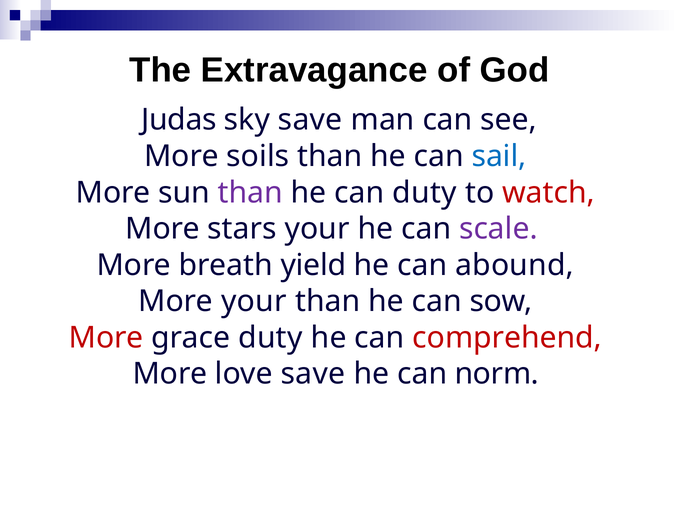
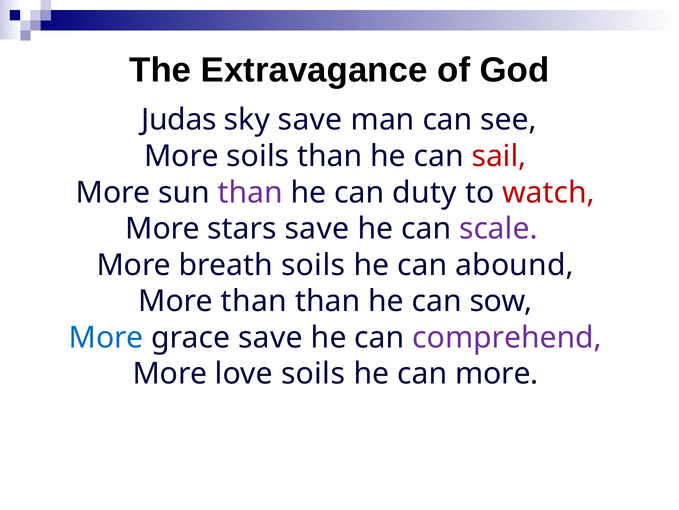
sail colour: blue -> red
stars your: your -> save
breath yield: yield -> soils
More your: your -> than
More at (106, 337) colour: red -> blue
grace duty: duty -> save
comprehend colour: red -> purple
love save: save -> soils
can norm: norm -> more
